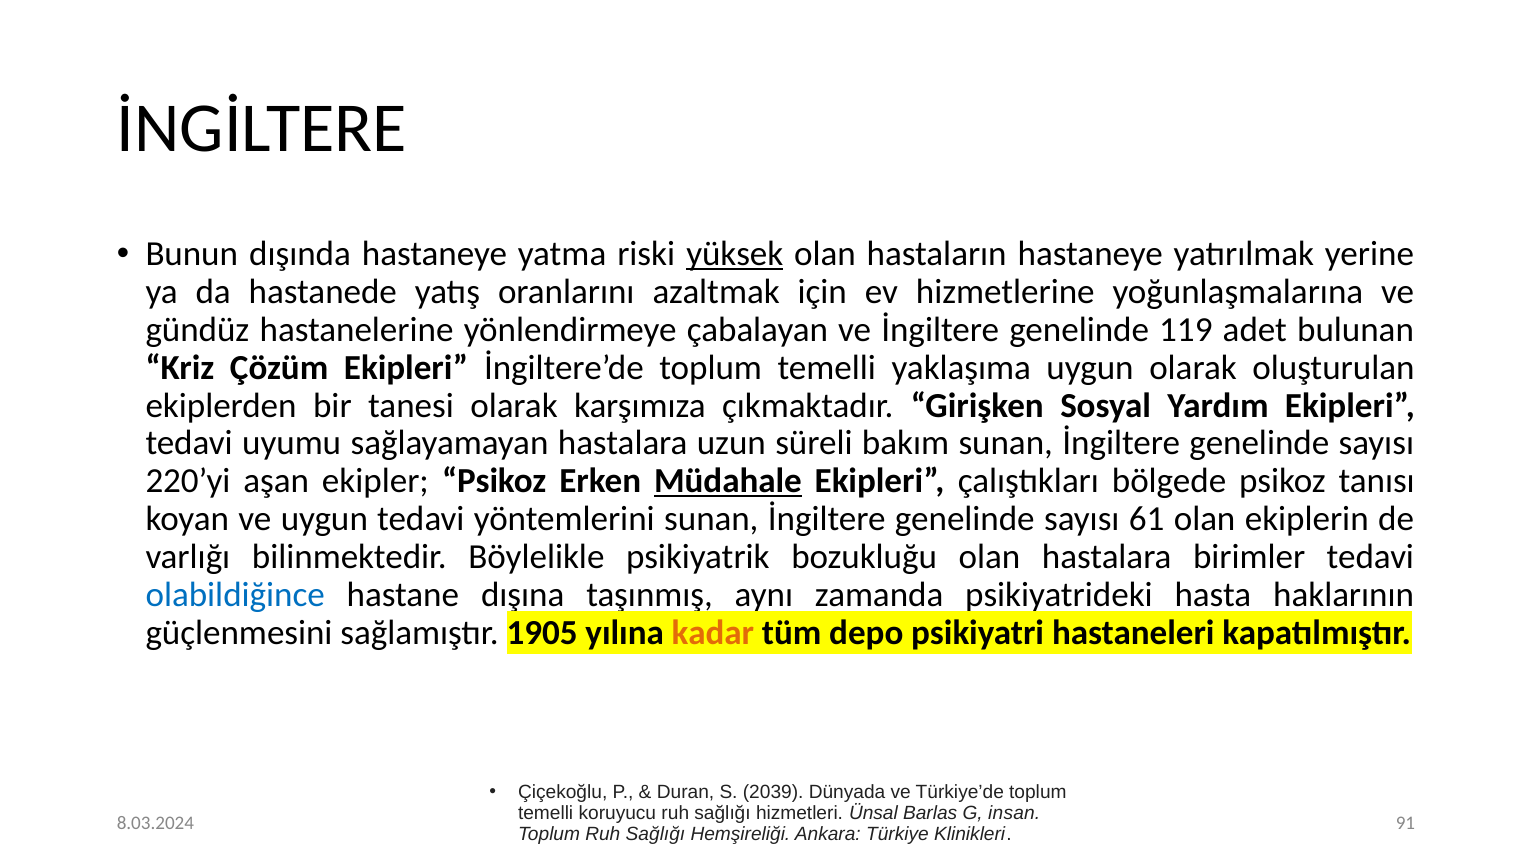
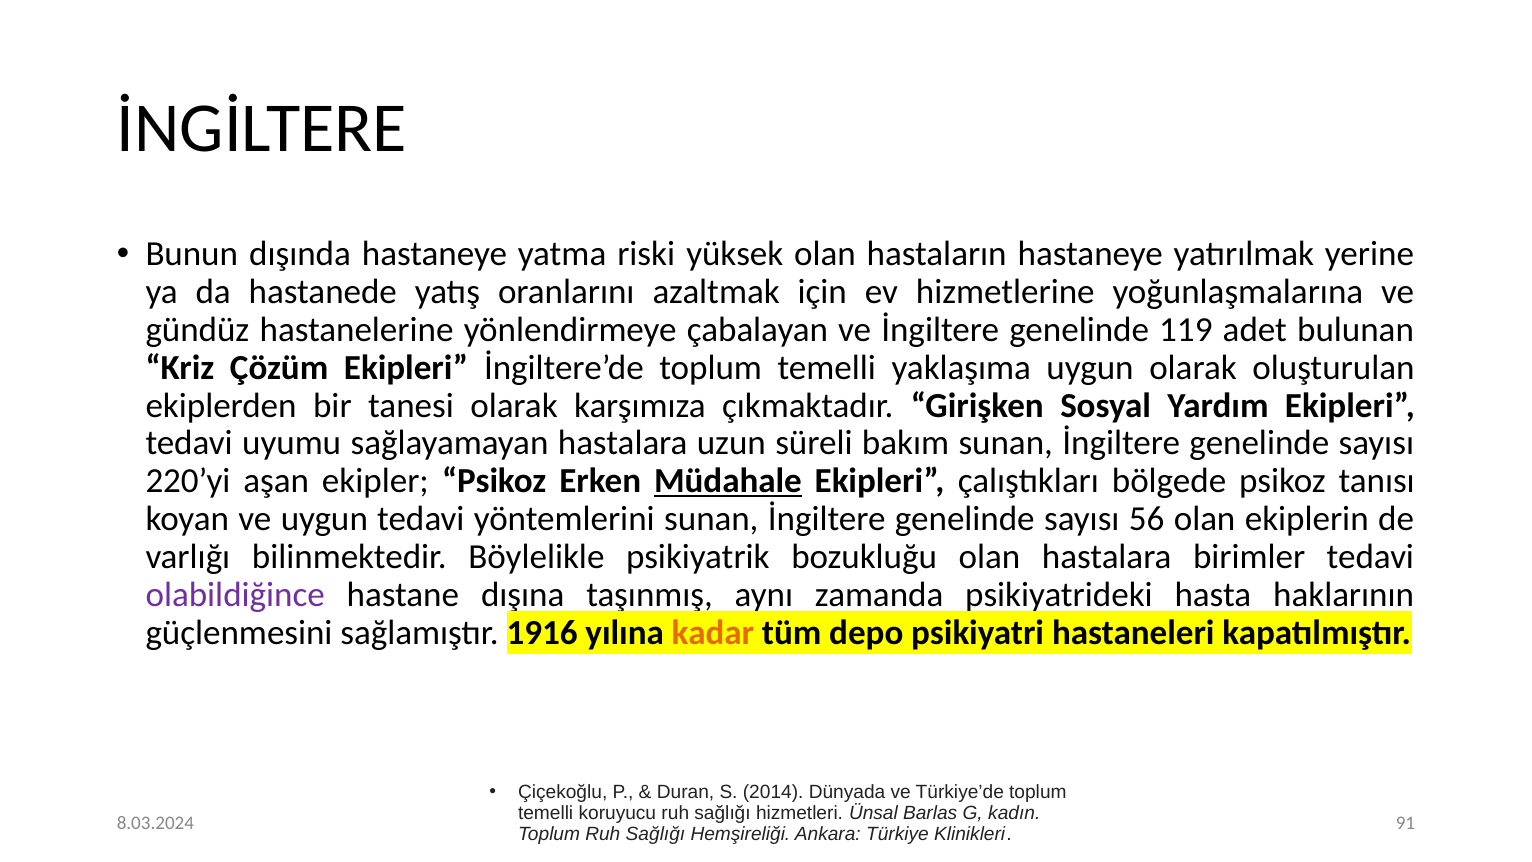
yüksek underline: present -> none
61: 61 -> 56
olabildiğince colour: blue -> purple
1905: 1905 -> 1916
2039: 2039 -> 2014
insan: insan -> kadın
